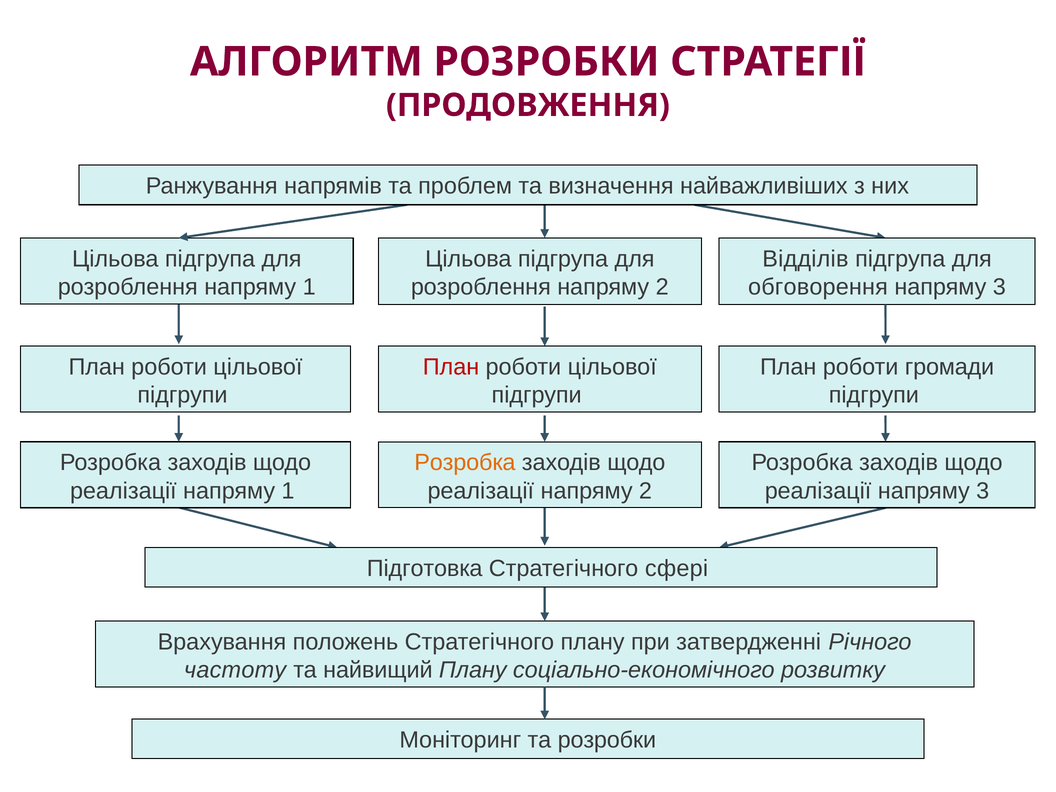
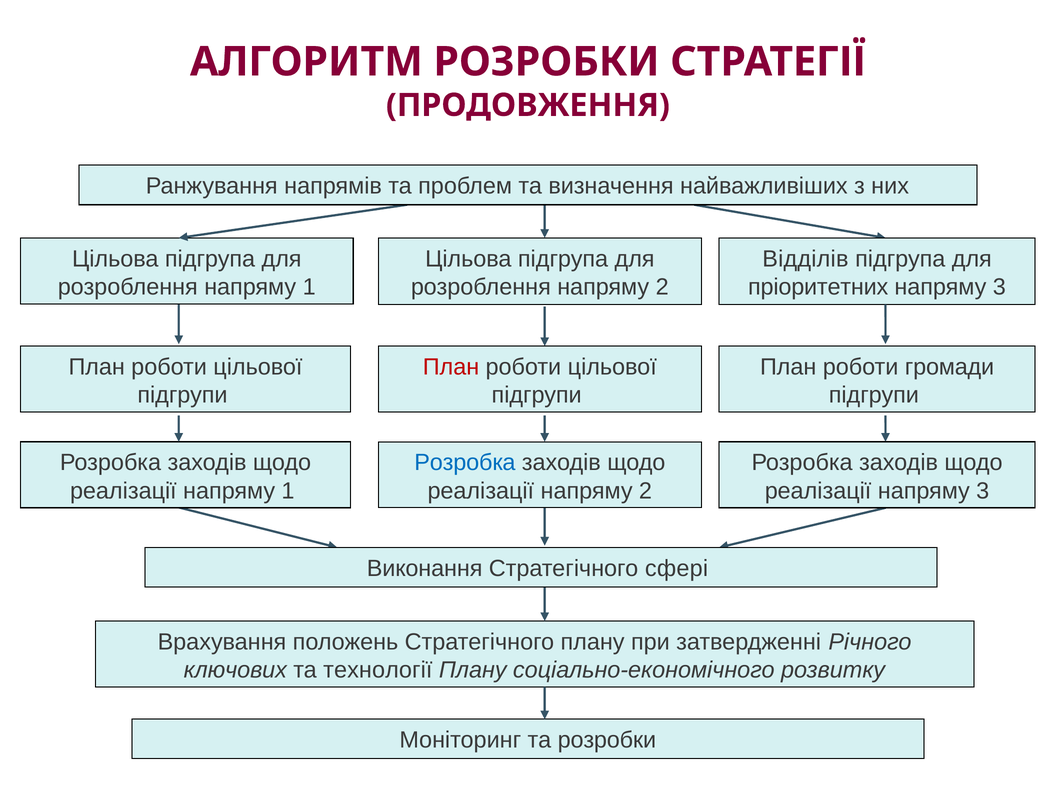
обговорення: обговорення -> пріоритетних
Розробка at (465, 463) colour: orange -> blue
Підготовка: Підготовка -> Виконання
частоту: частоту -> ключових
найвищий: найвищий -> технології
